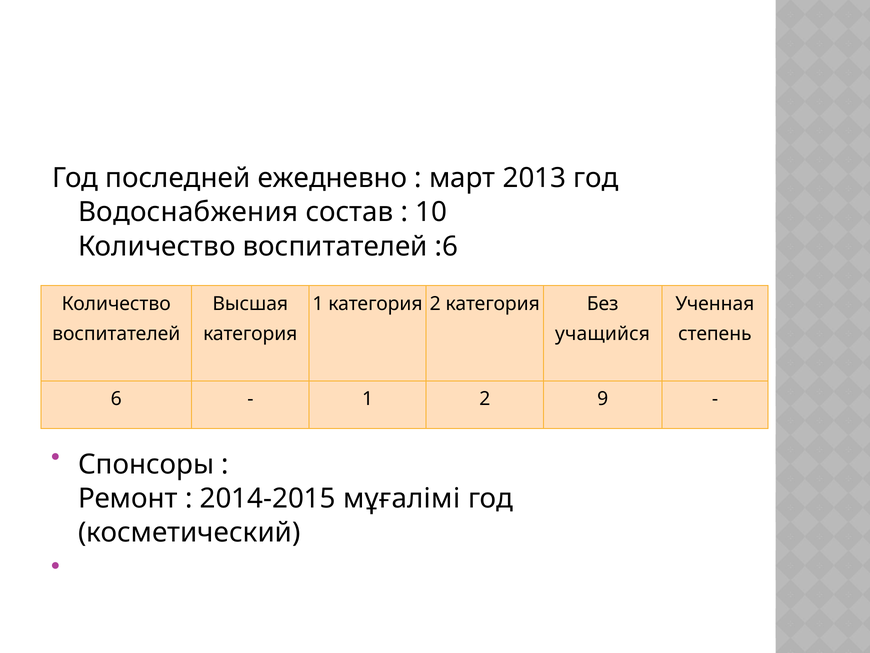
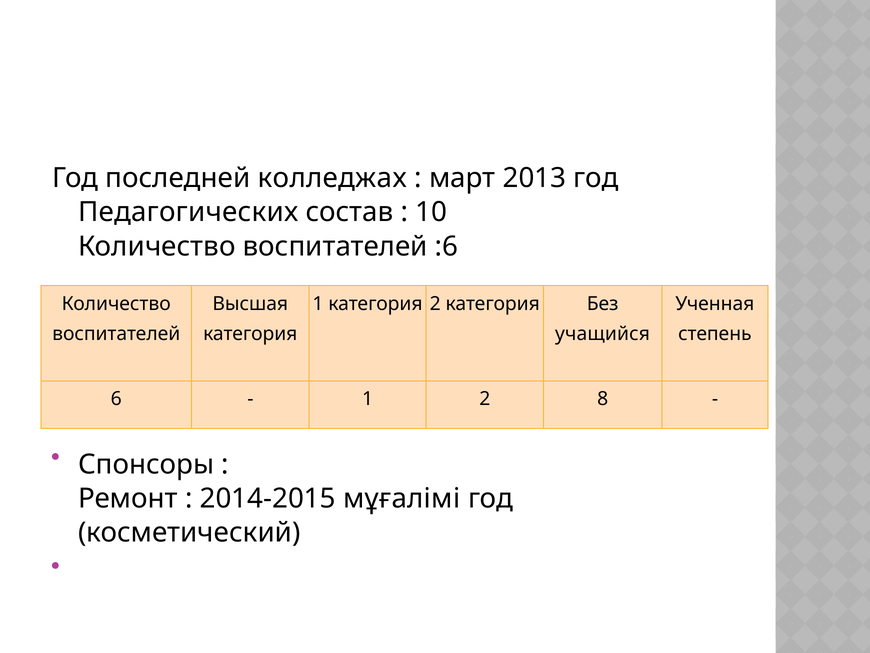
ежедневно: ежедневно -> колледжах
Водоснабжения: Водоснабжения -> Педагогических
9: 9 -> 8
